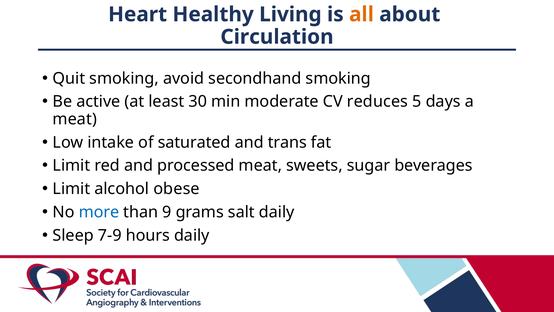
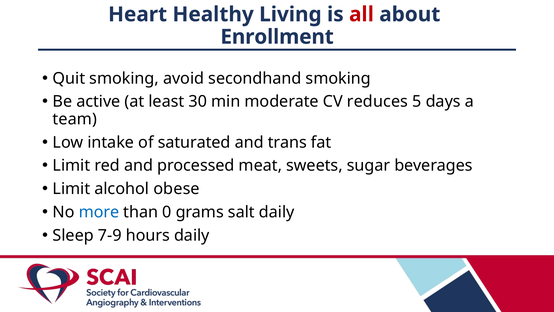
all colour: orange -> red
Circulation: Circulation -> Enrollment
meat at (75, 119): meat -> team
9: 9 -> 0
